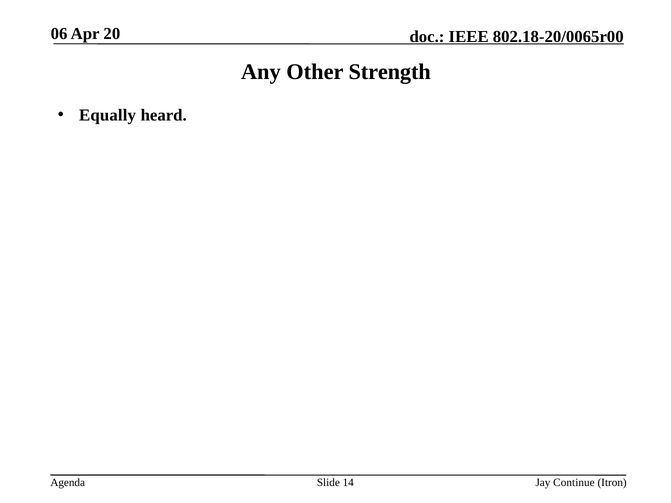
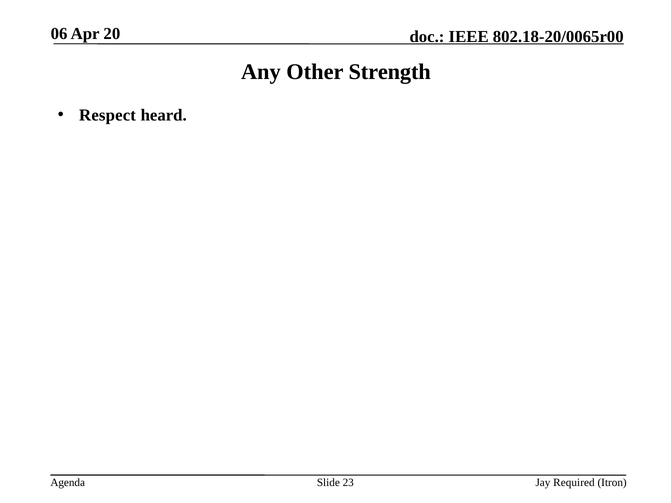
Equally: Equally -> Respect
14: 14 -> 23
Continue: Continue -> Required
